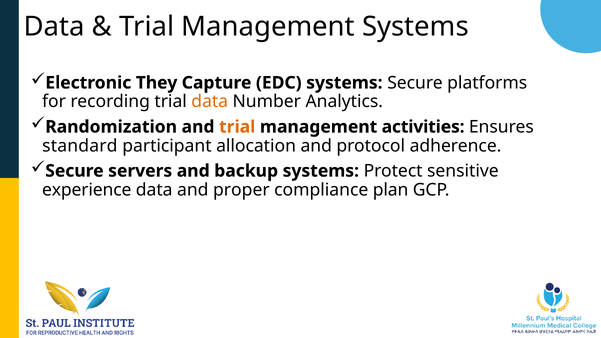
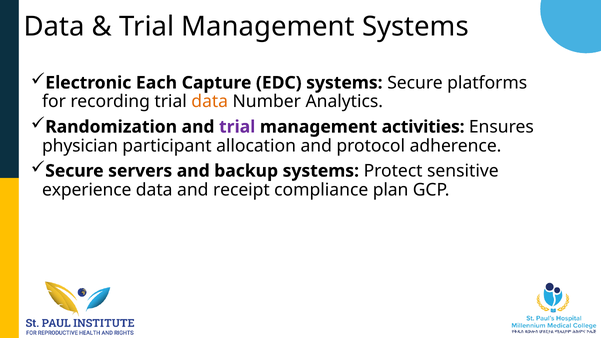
They: They -> Each
trial at (237, 127) colour: orange -> purple
standard: standard -> physician
proper: proper -> receipt
